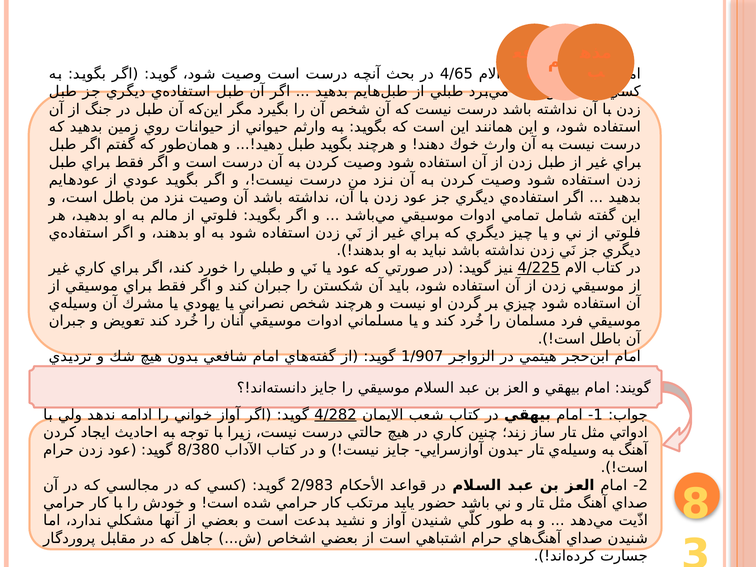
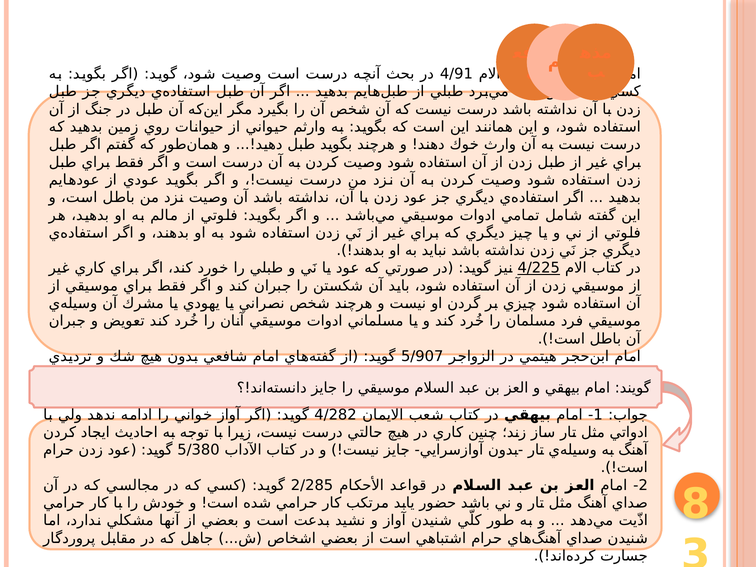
4/65: 4/65 -> 4/91
1/907: 1/907 -> 5/907
4/282 underline: present -> none
8/380: 8/380 -> 5/380
2/983: 2/983 -> 2/285
